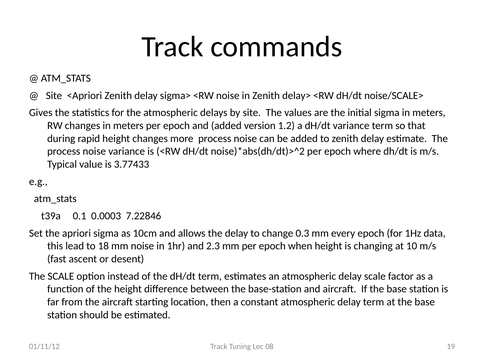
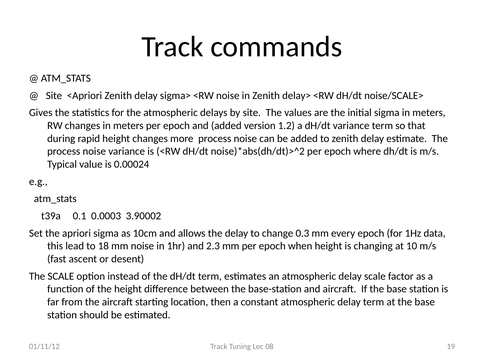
3.77433: 3.77433 -> 0.00024
7.22846: 7.22846 -> 3.90002
